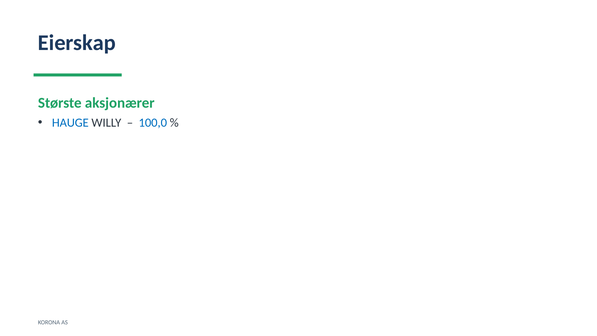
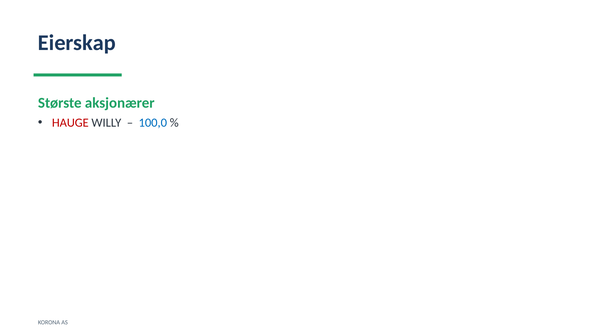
HAUGE colour: blue -> red
